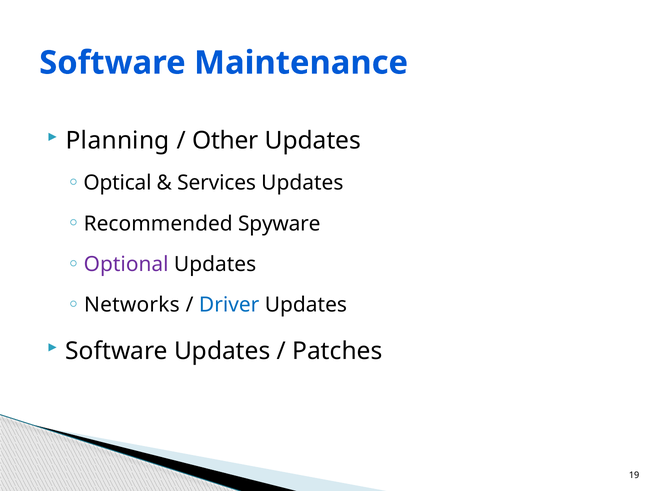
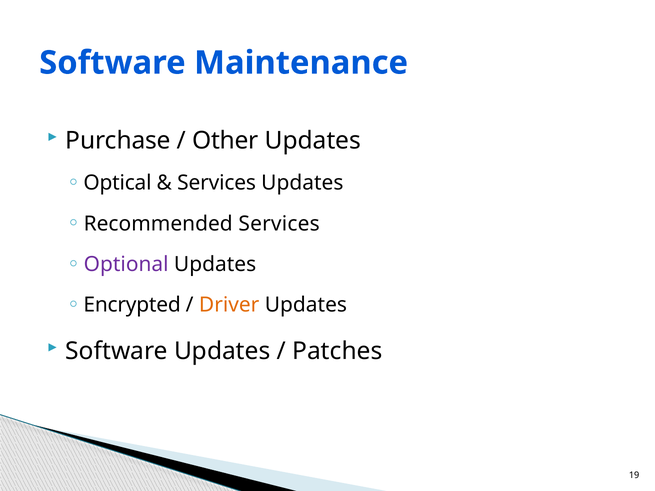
Planning: Planning -> Purchase
Recommended Spyware: Spyware -> Services
Networks: Networks -> Encrypted
Driver colour: blue -> orange
